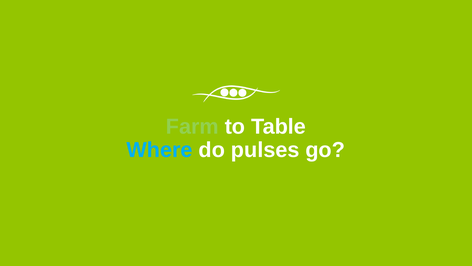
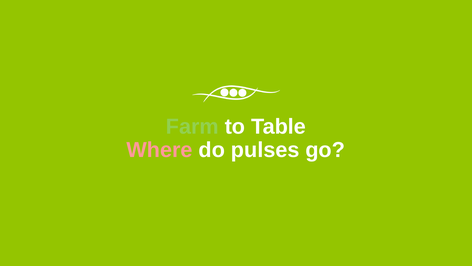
Where colour: light blue -> pink
